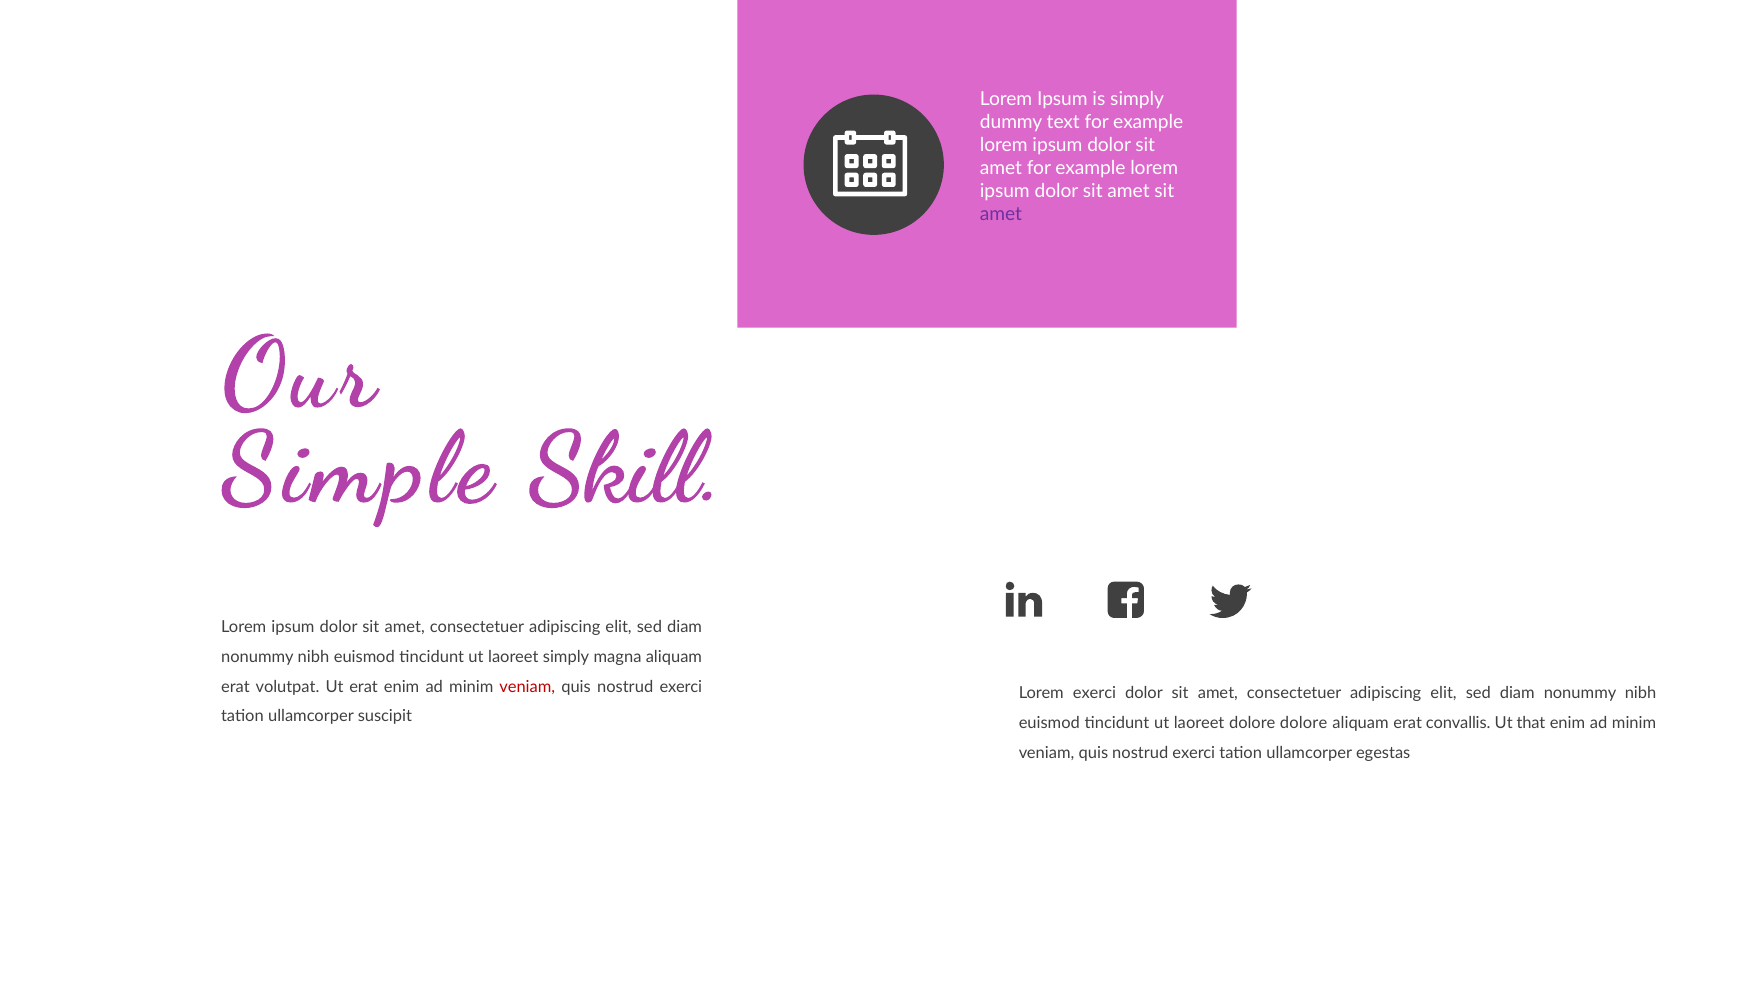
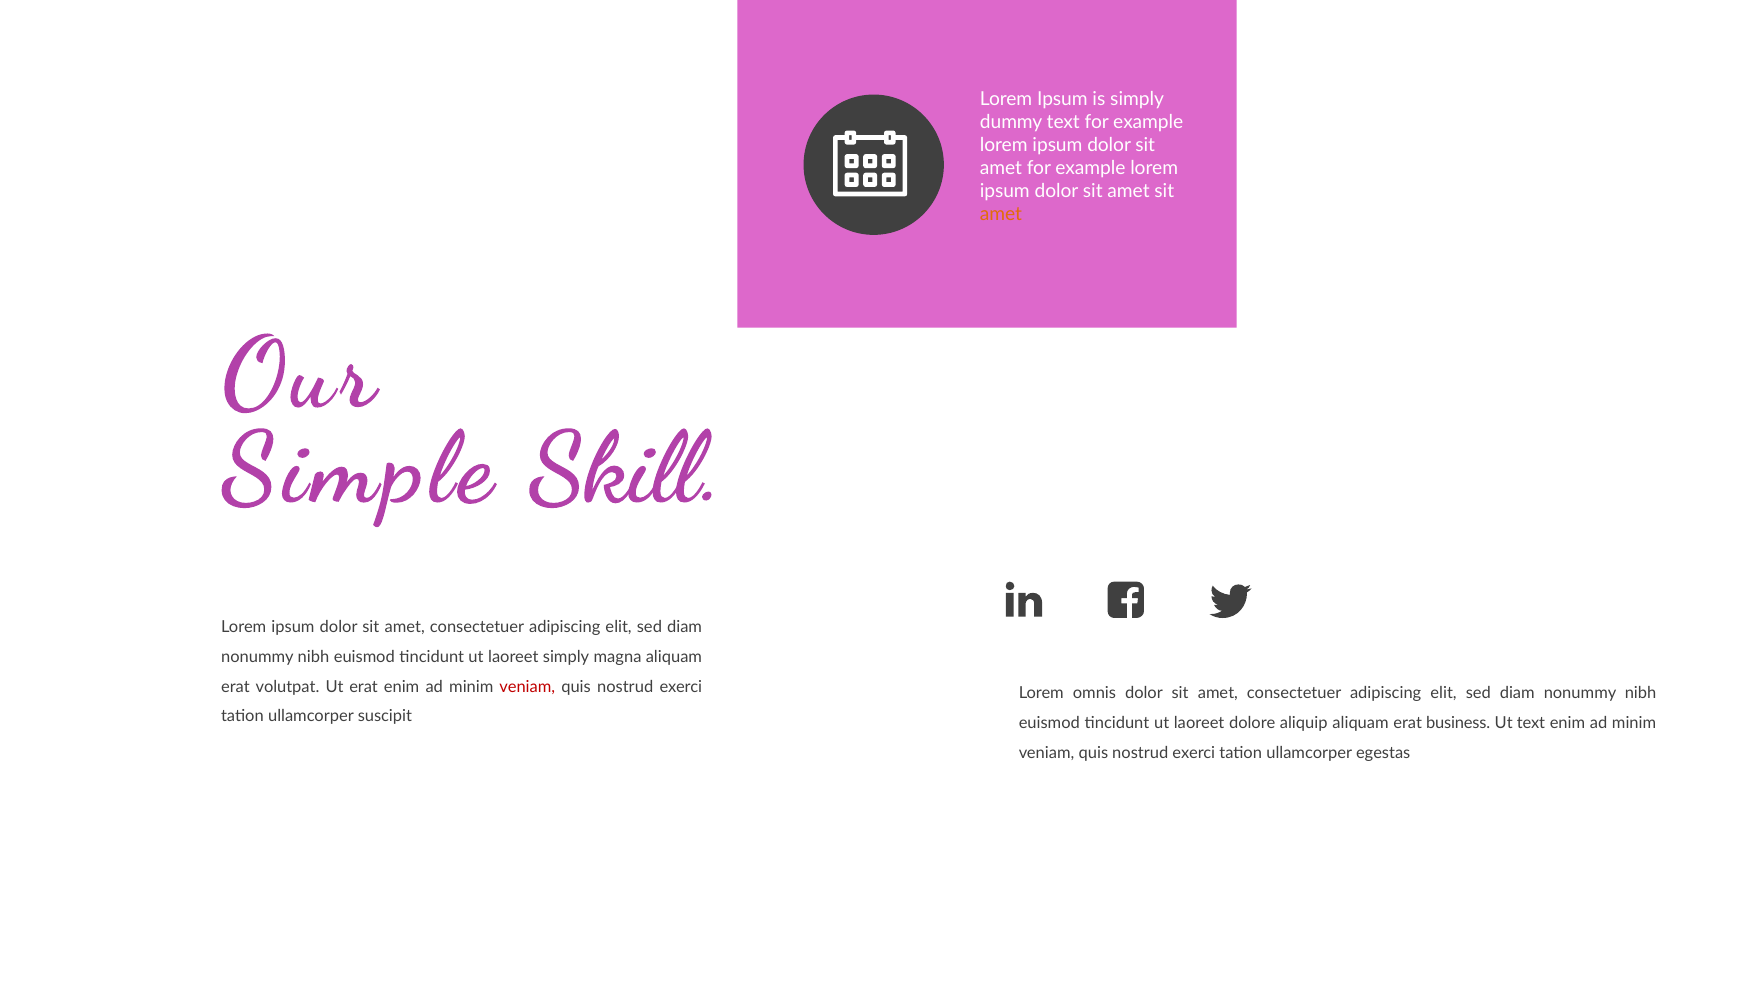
amet at (1001, 214) colour: purple -> orange
Lorem exerci: exerci -> omnis
dolore dolore: dolore -> aliquip
convallis: convallis -> business
Ut that: that -> text
